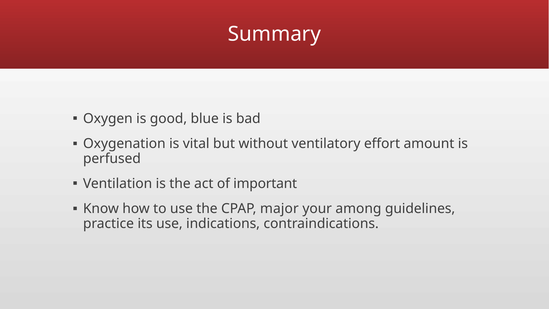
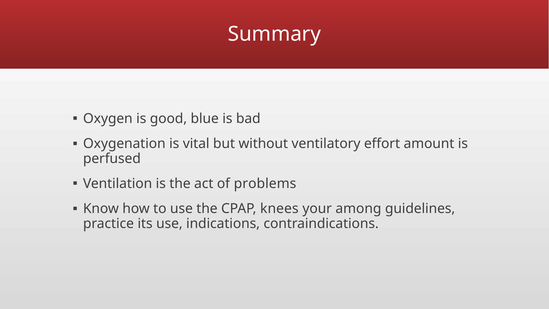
important: important -> problems
major: major -> knees
